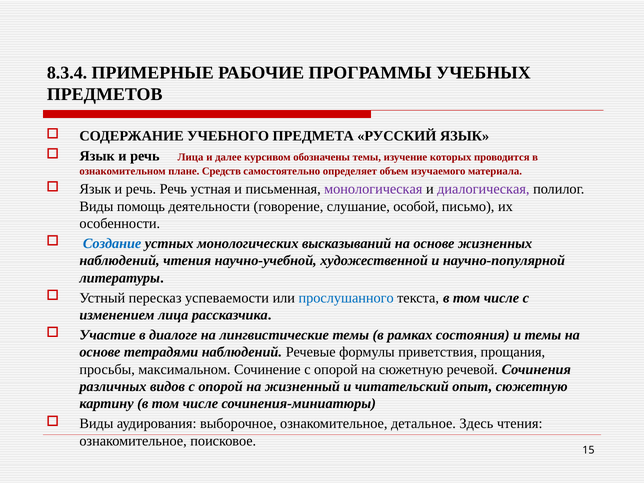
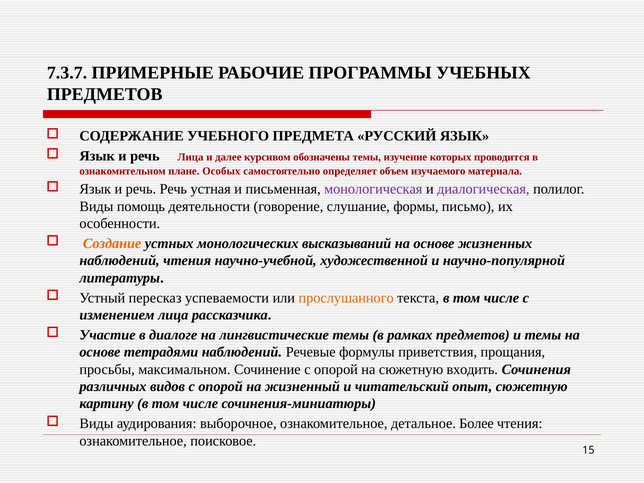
8.3.4: 8.3.4 -> 7.3.7
Средств: Средств -> Особых
особой: особой -> формы
Создание colour: blue -> orange
прослушанного colour: blue -> orange
рамках состояния: состояния -> предметов
речевой: речевой -> входить
Здесь: Здесь -> Более
